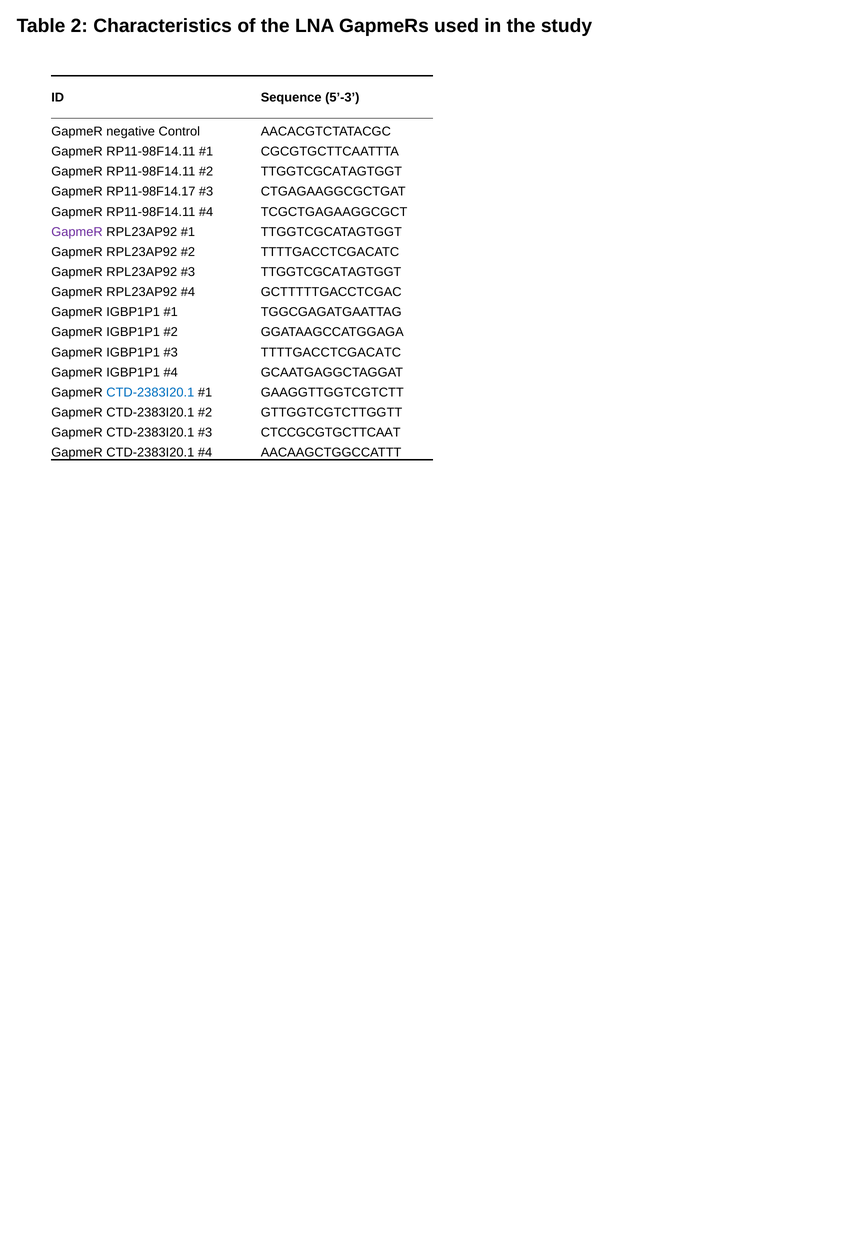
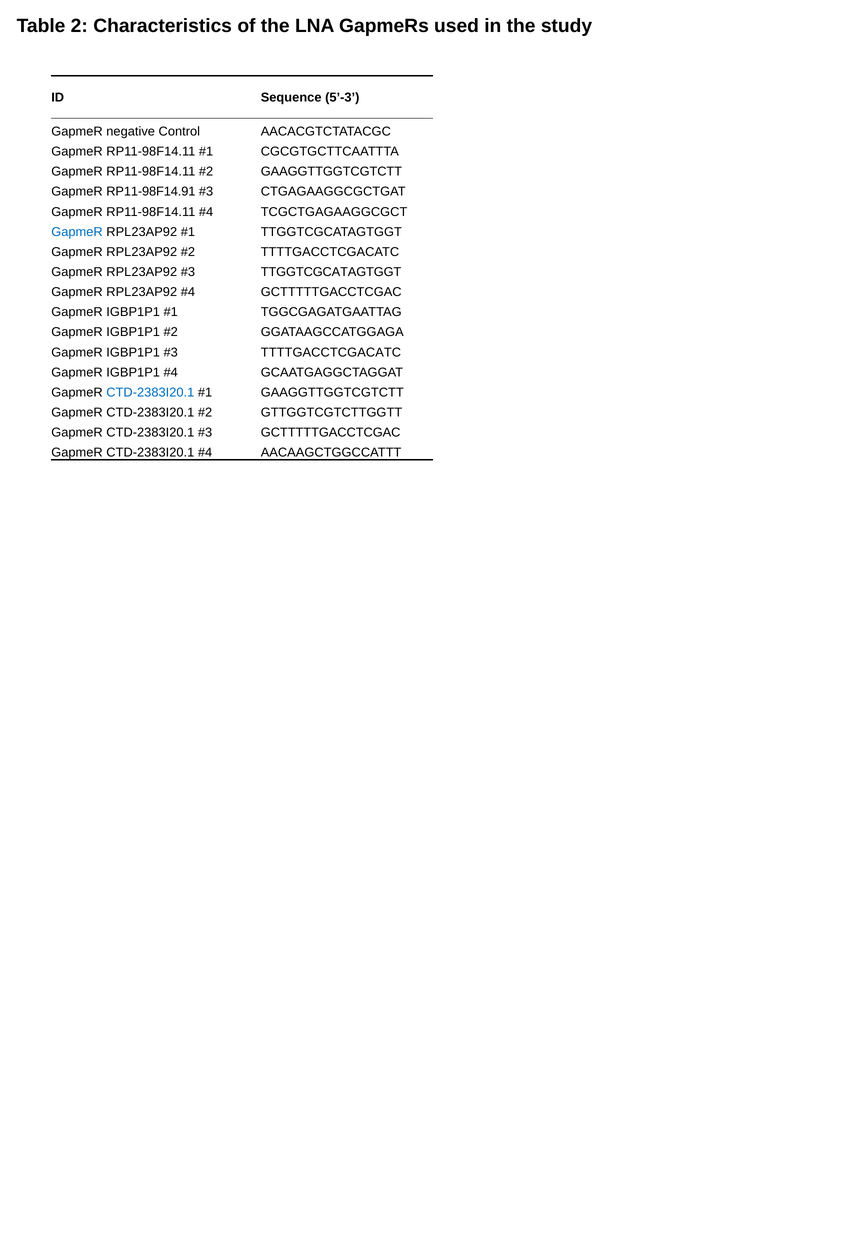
TTGGTCGCATAGTGGT at (331, 172): TTGGTCGCATAGTGGT -> GAAGGTTGGTCGTCTT
RP11-98F14.17: RP11-98F14.17 -> RP11-98F14.91
GapmeR at (77, 232) colour: purple -> blue
CTCCGCGTGCTTCAAT at (331, 433): CTCCGCGTGCTTCAAT -> GCTTTTTGACCTCGAC
